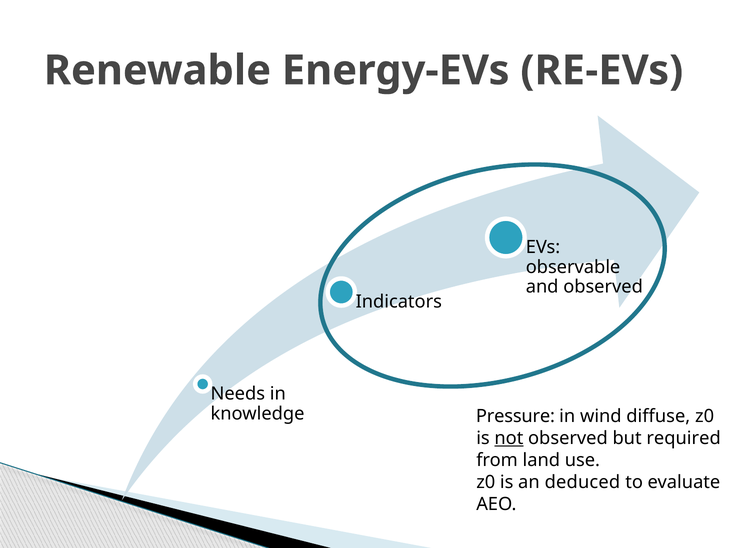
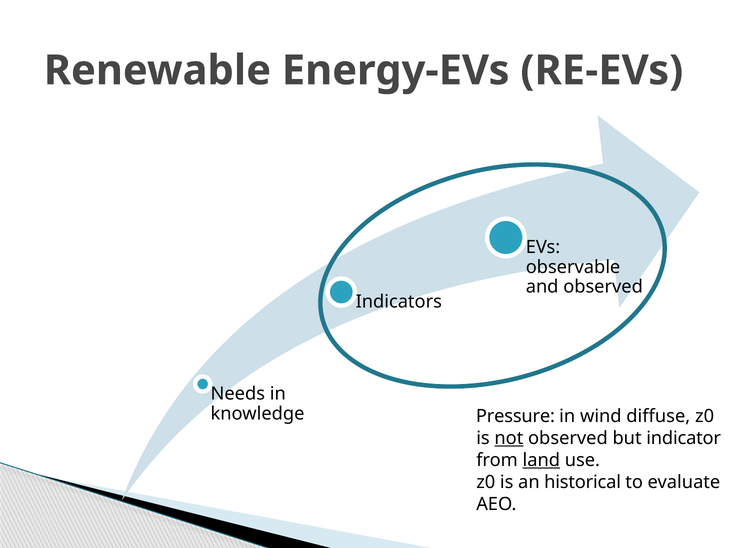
required: required -> indicator
land underline: none -> present
deduced: deduced -> historical
